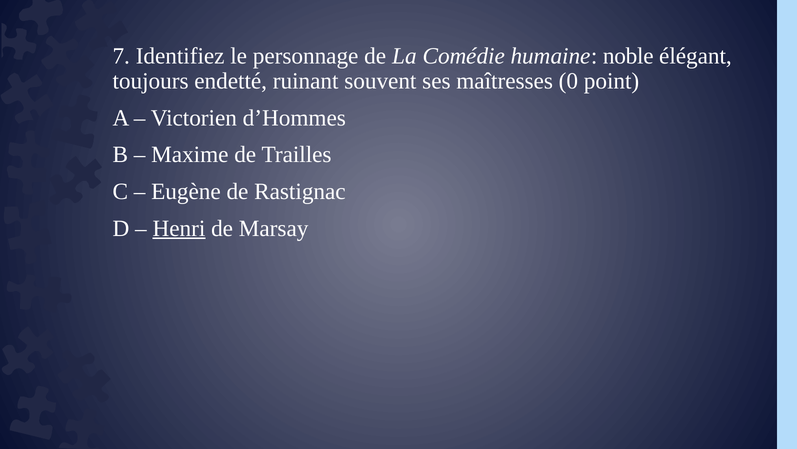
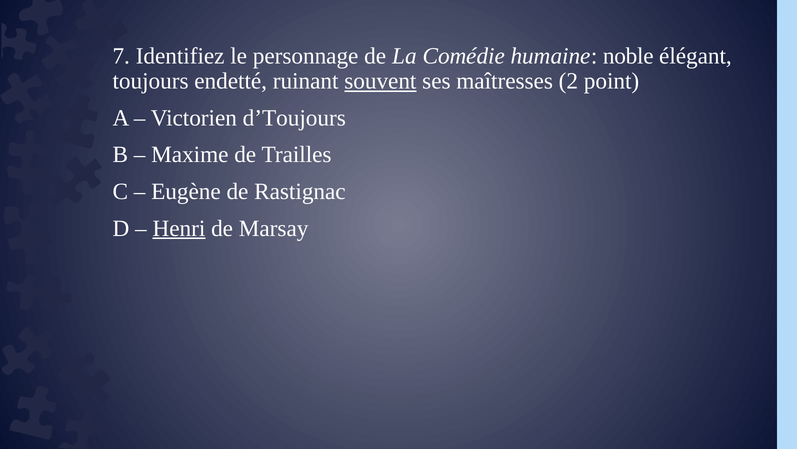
souvent underline: none -> present
0: 0 -> 2
d’Hommes: d’Hommes -> d’Toujours
